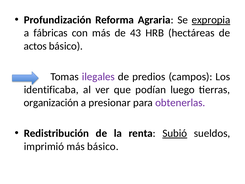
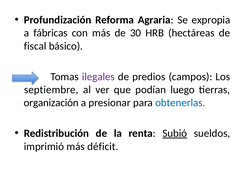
expropia underline: present -> none
43: 43 -> 30
actos: actos -> fiscal
identificaba: identificaba -> septiembre
obtenerlas colour: purple -> blue
más básico: básico -> déficit
